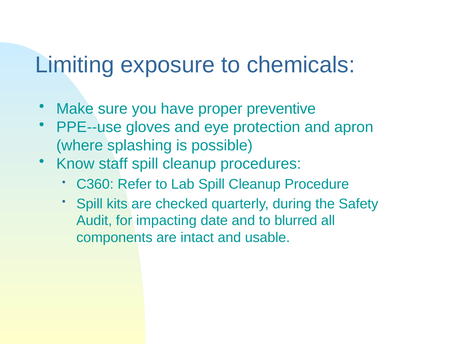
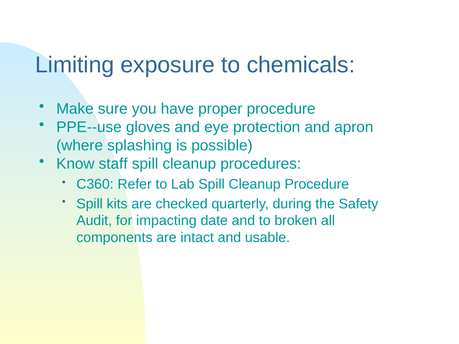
proper preventive: preventive -> procedure
blurred: blurred -> broken
